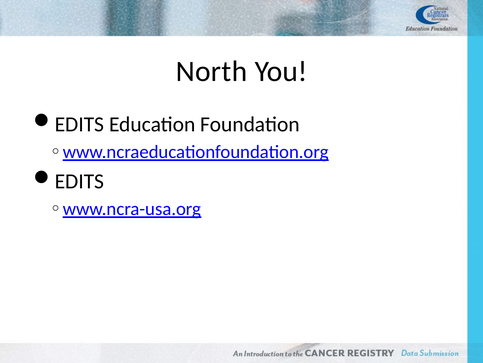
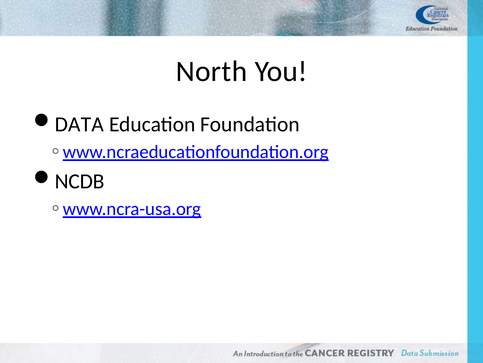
EDITS at (79, 124): EDITS -> DATA
EDITS at (79, 181): EDITS -> NCDB
